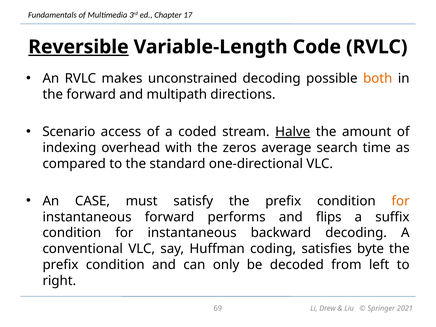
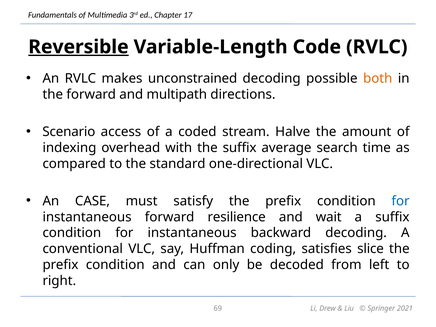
Halve underline: present -> none
the zeros: zeros -> suffix
for at (401, 201) colour: orange -> blue
performs: performs -> resilience
flips: flips -> wait
byte: byte -> slice
